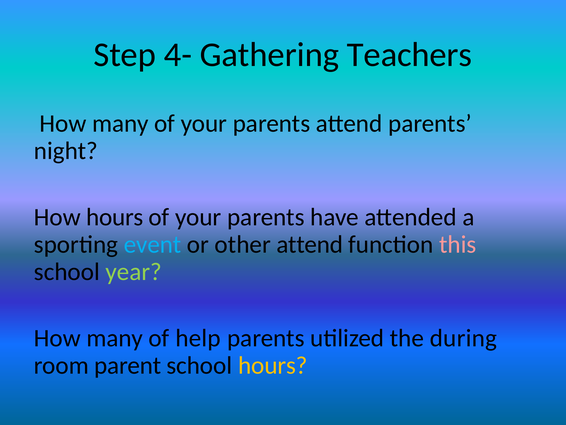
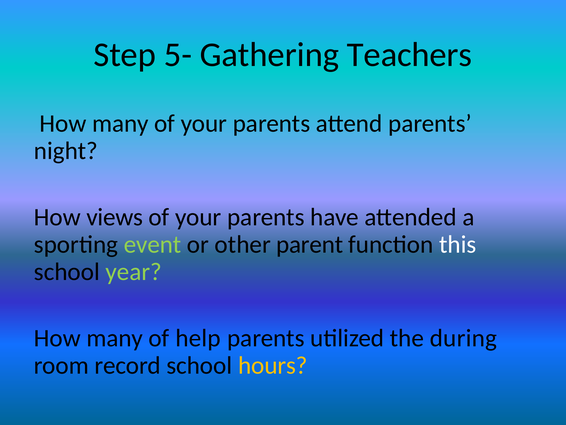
4-: 4- -> 5-
How hours: hours -> views
event colour: light blue -> light green
other attend: attend -> parent
this colour: pink -> white
parent: parent -> record
